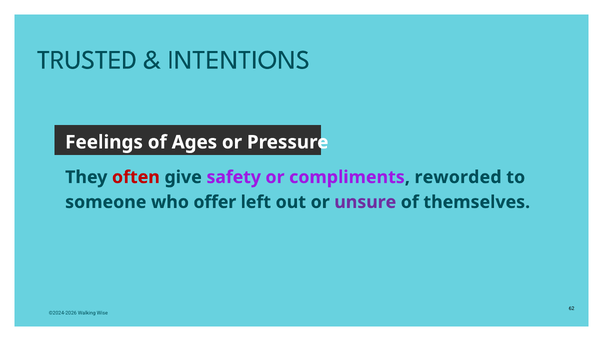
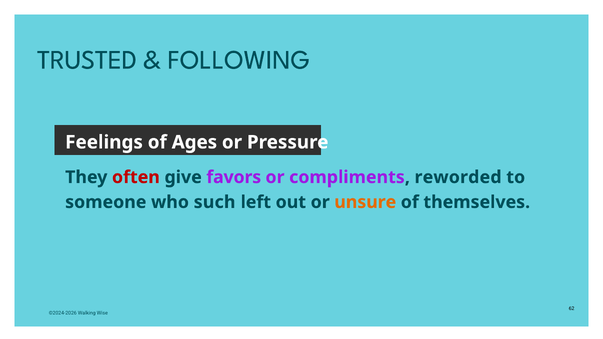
INTENTIONS: INTENTIONS -> FOLLOWING
safety: safety -> favors
offer: offer -> such
unsure colour: purple -> orange
